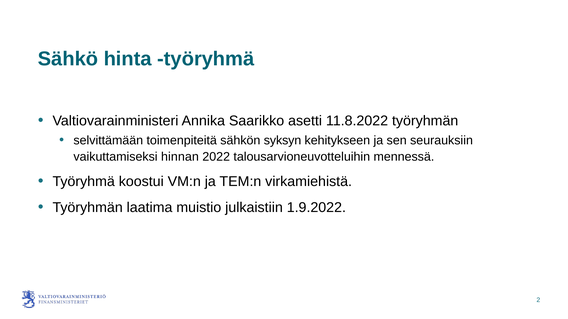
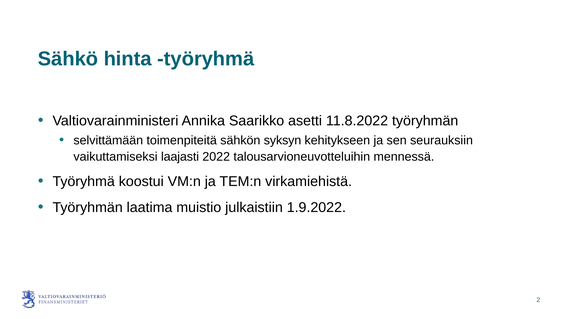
hinnan: hinnan -> laajasti
